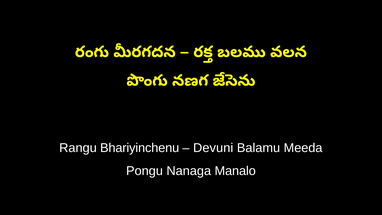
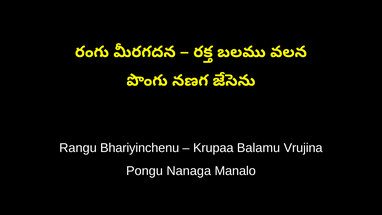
Devuni: Devuni -> Krupaa
Meeda: Meeda -> Vrujina
